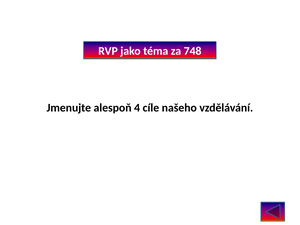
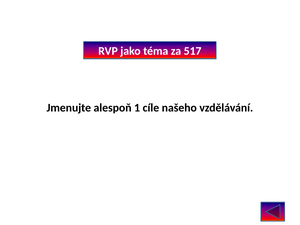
748: 748 -> 517
4: 4 -> 1
